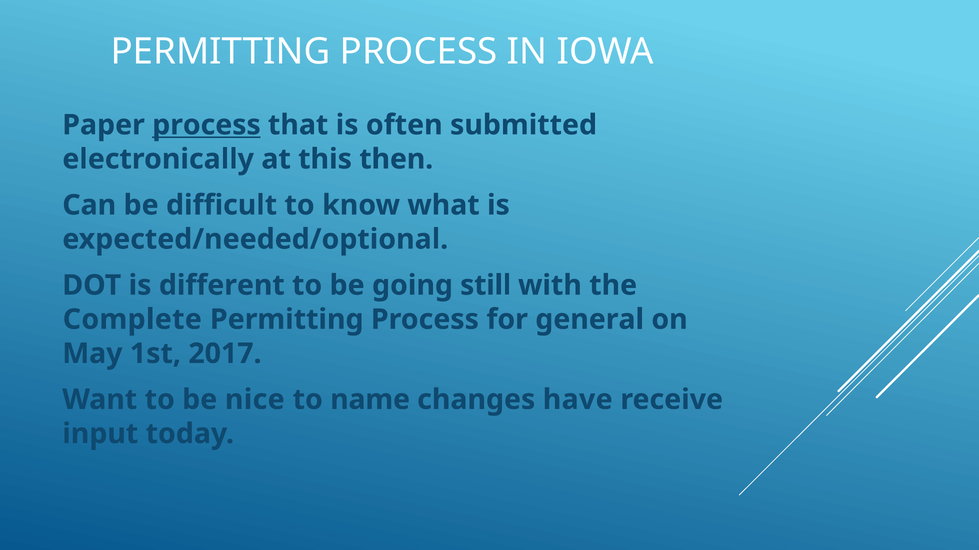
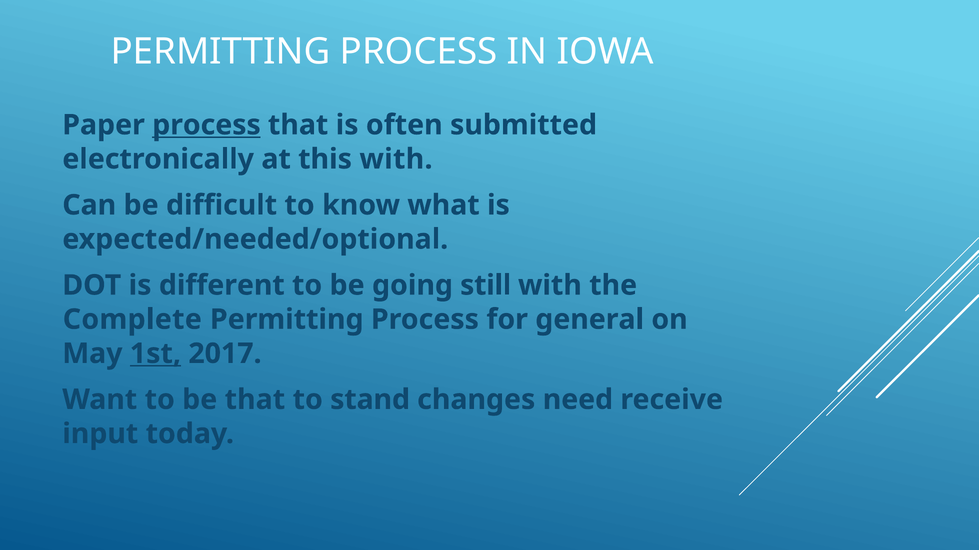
this then: then -> with
1st underline: none -> present
be nice: nice -> that
name: name -> stand
have: have -> need
